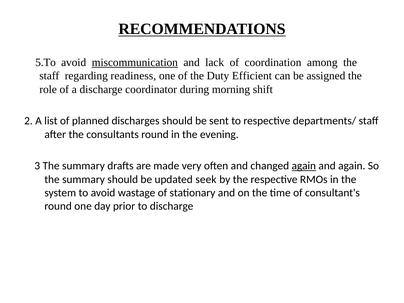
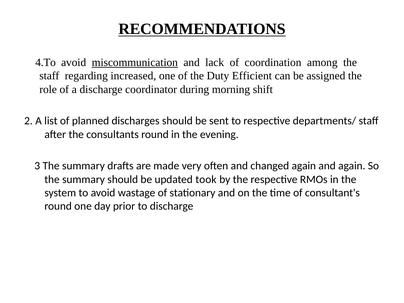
5.To: 5.To -> 4.To
readiness: readiness -> increased
again at (304, 166) underline: present -> none
seek: seek -> took
